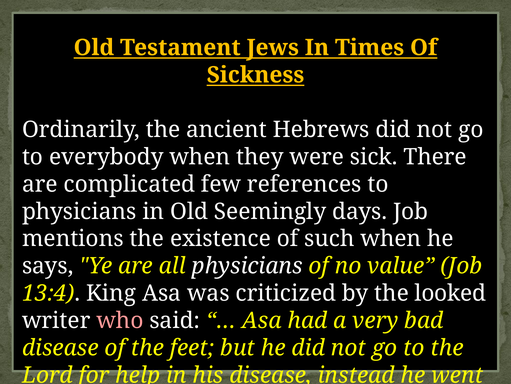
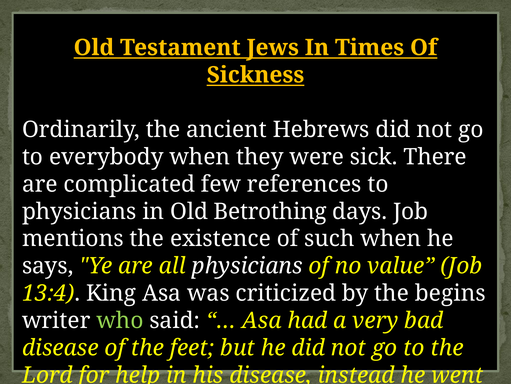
Seemingly: Seemingly -> Betrothing
looked: looked -> begins
who colour: pink -> light green
